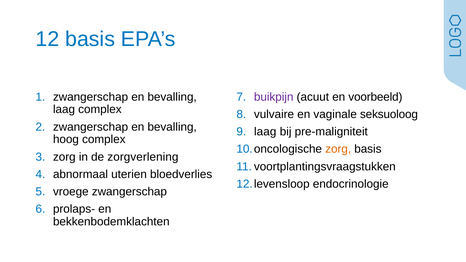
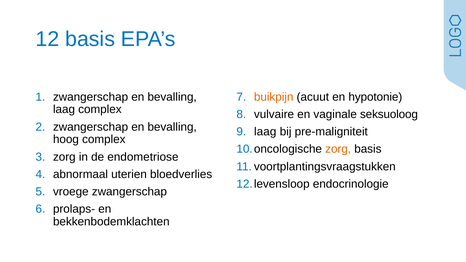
buikpijn colour: purple -> orange
voorbeeld: voorbeeld -> hypotonie
zorgverlening: zorgverlening -> endometriose
